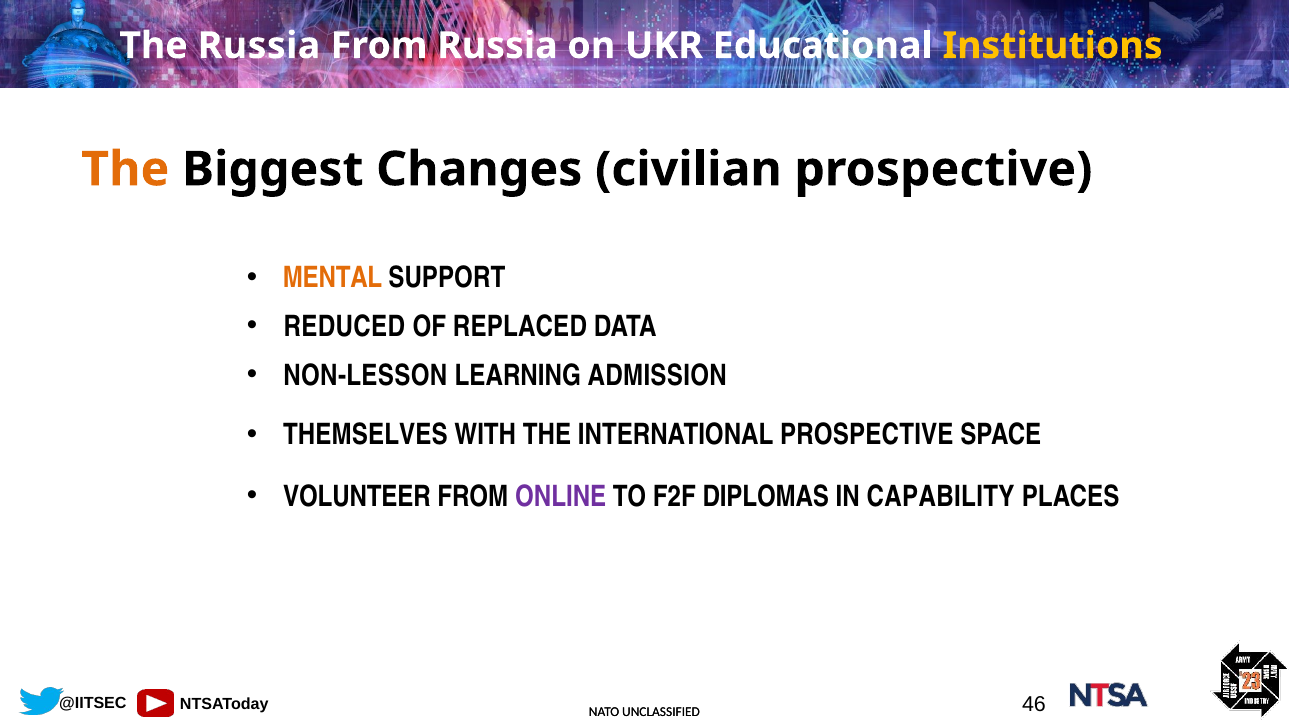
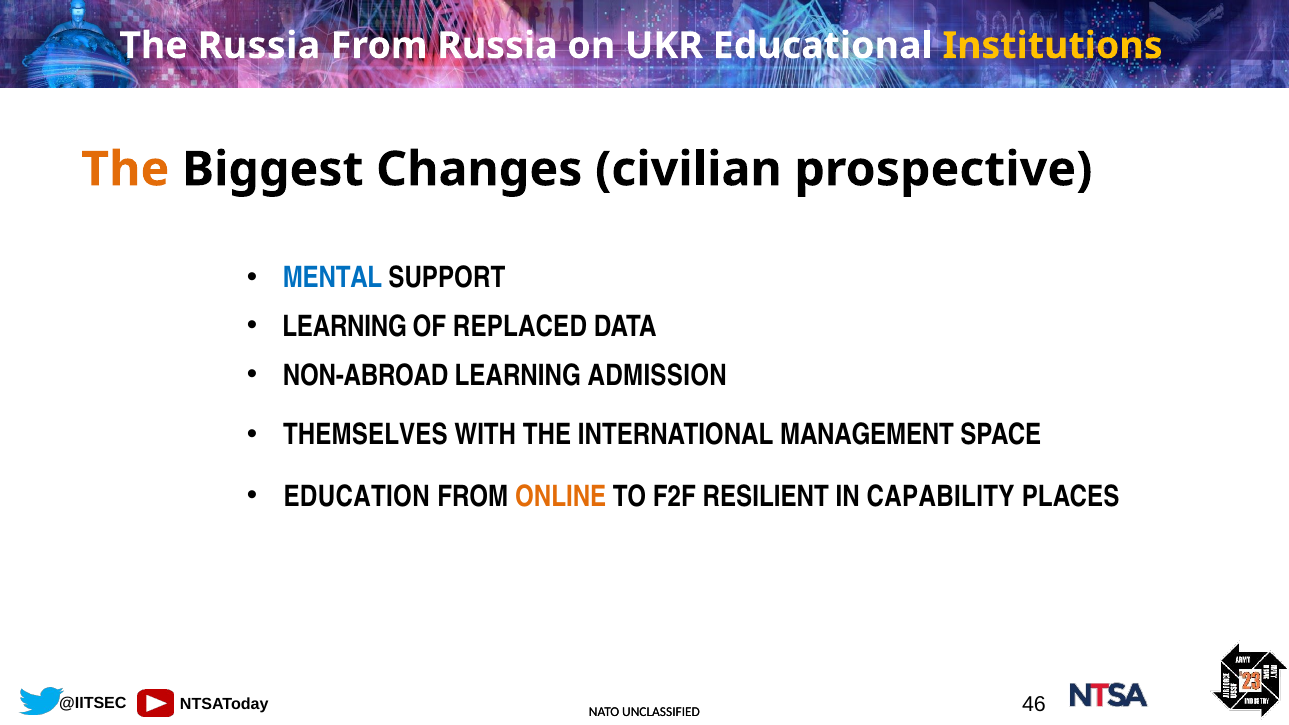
MENTAL colour: orange -> blue
REDUCED at (344, 327): REDUCED -> LEARNING
NON-LESSON: NON-LESSON -> NON-ABROAD
INTERNATIONAL PROSPECTIVE: PROSPECTIVE -> MANAGEMENT
VOLUNTEER: VOLUNTEER -> EDUCATION
ONLINE colour: purple -> orange
DIPLOMAS: DIPLOMAS -> RESILIENT
